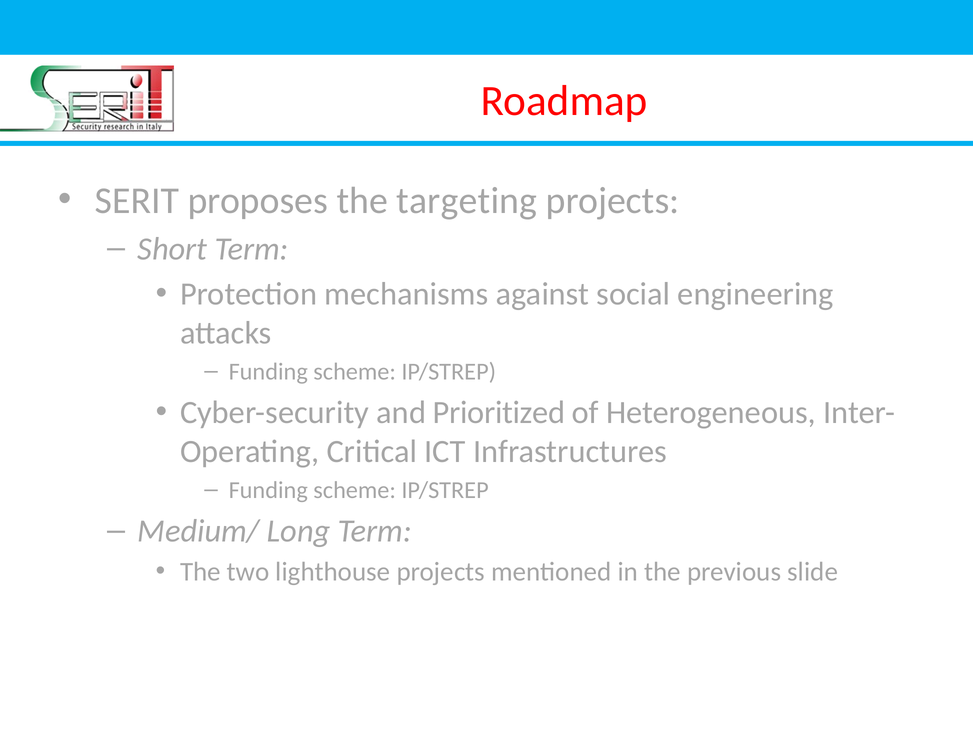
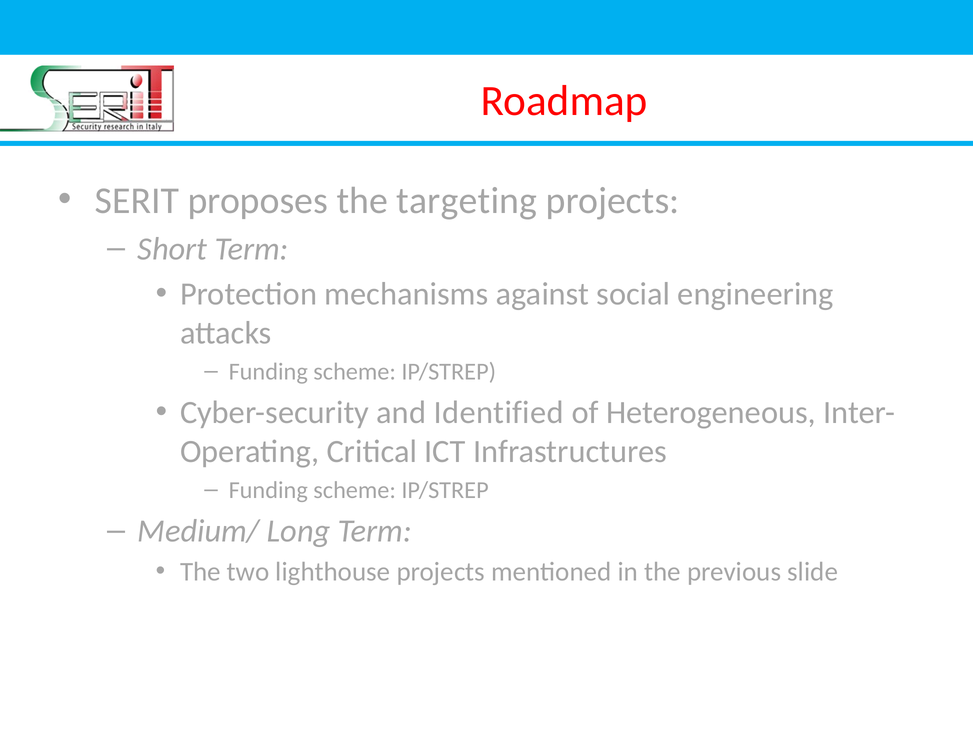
Prioritized: Prioritized -> Identified
